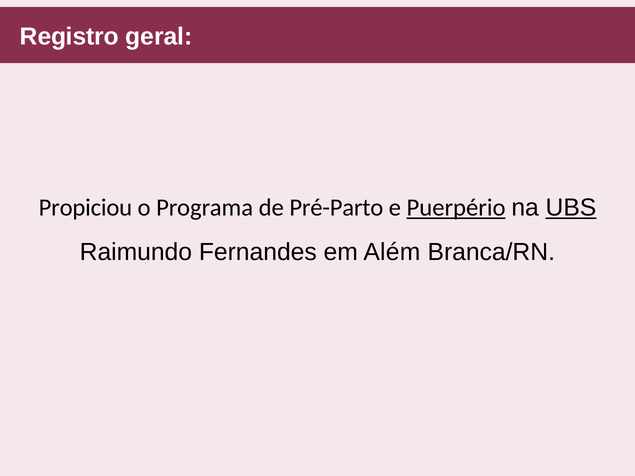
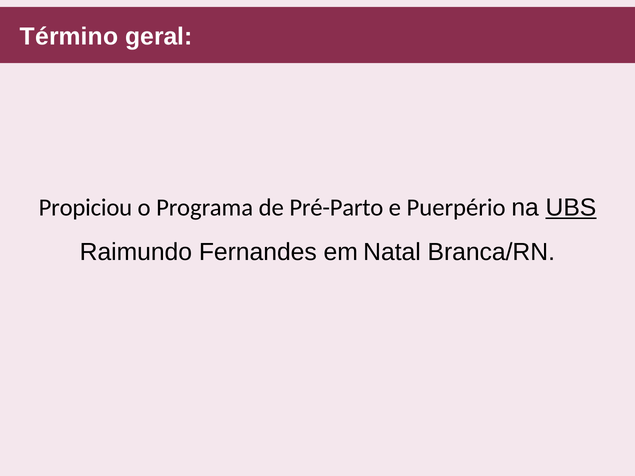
Registro: Registro -> Término
Puerpério underline: present -> none
Além: Além -> Natal
